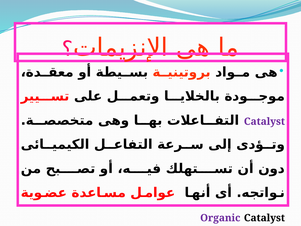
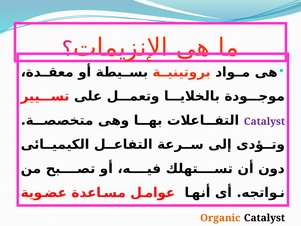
Organic colour: purple -> orange
